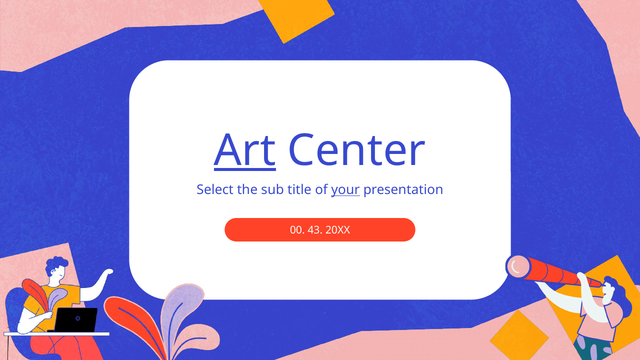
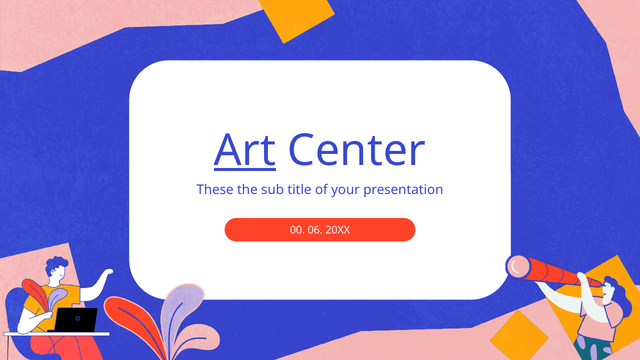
Select: Select -> These
your underline: present -> none
43: 43 -> 06
